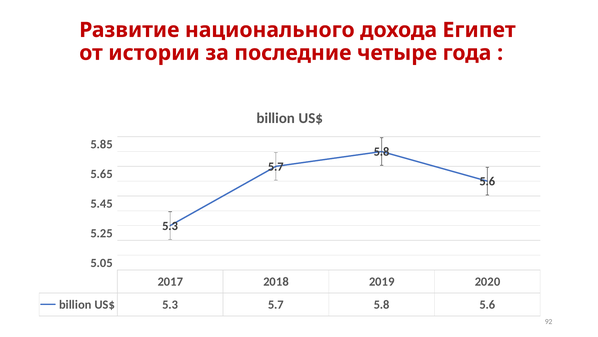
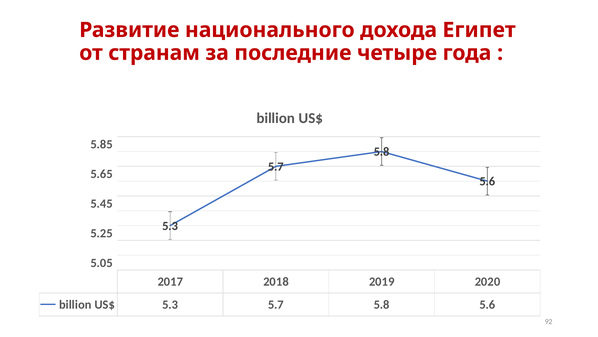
истории: истории -> странам
